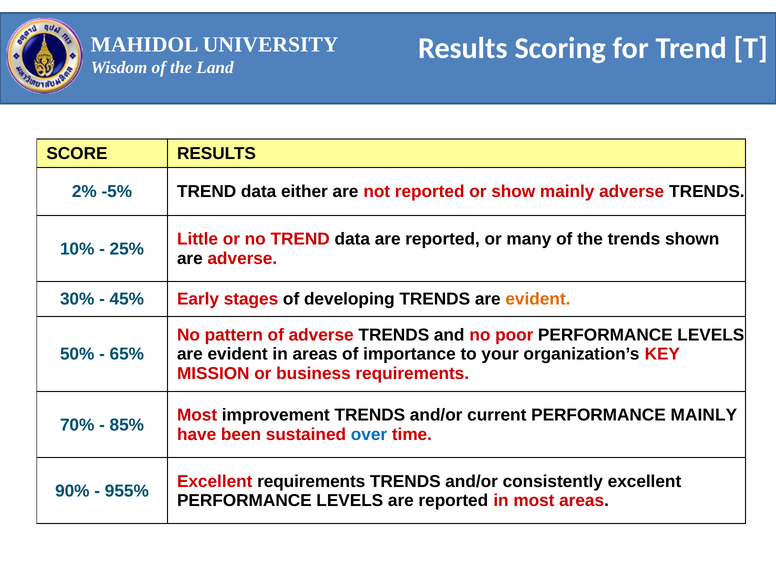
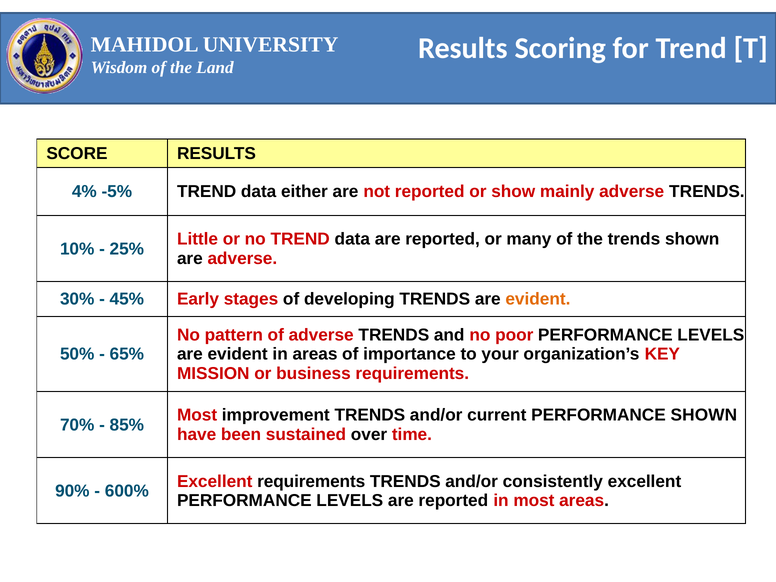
2%: 2% -> 4%
PERFORMANCE MAINLY: MAINLY -> SHOWN
over colour: blue -> black
955%: 955% -> 600%
